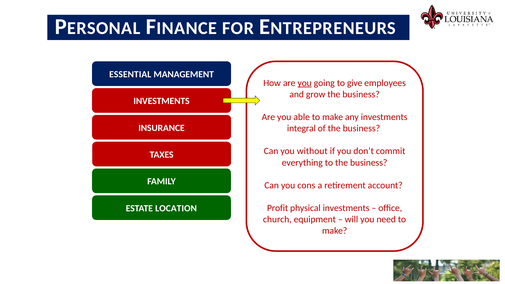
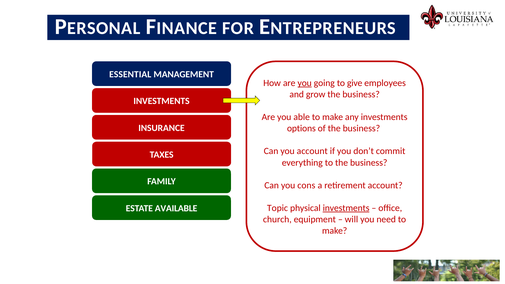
integral: integral -> options
you without: without -> account
Profit: Profit -> Topic
investments at (346, 208) underline: none -> present
LOCATION: LOCATION -> AVAILABLE
